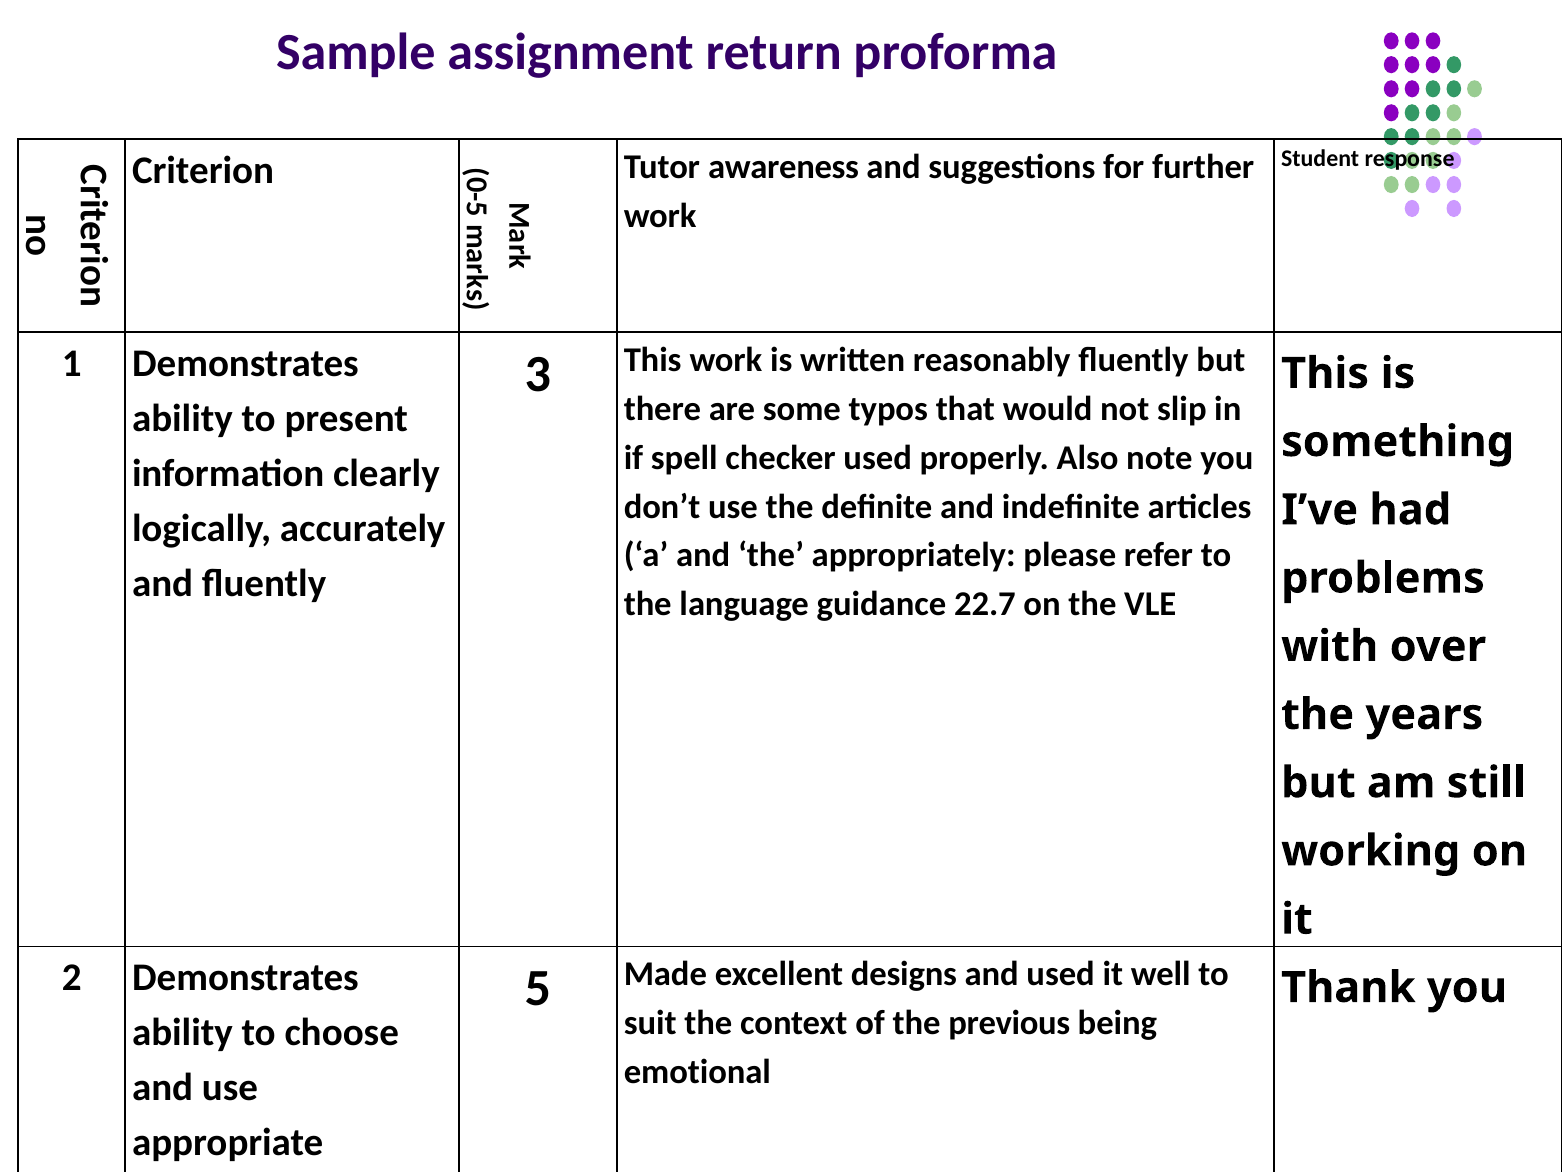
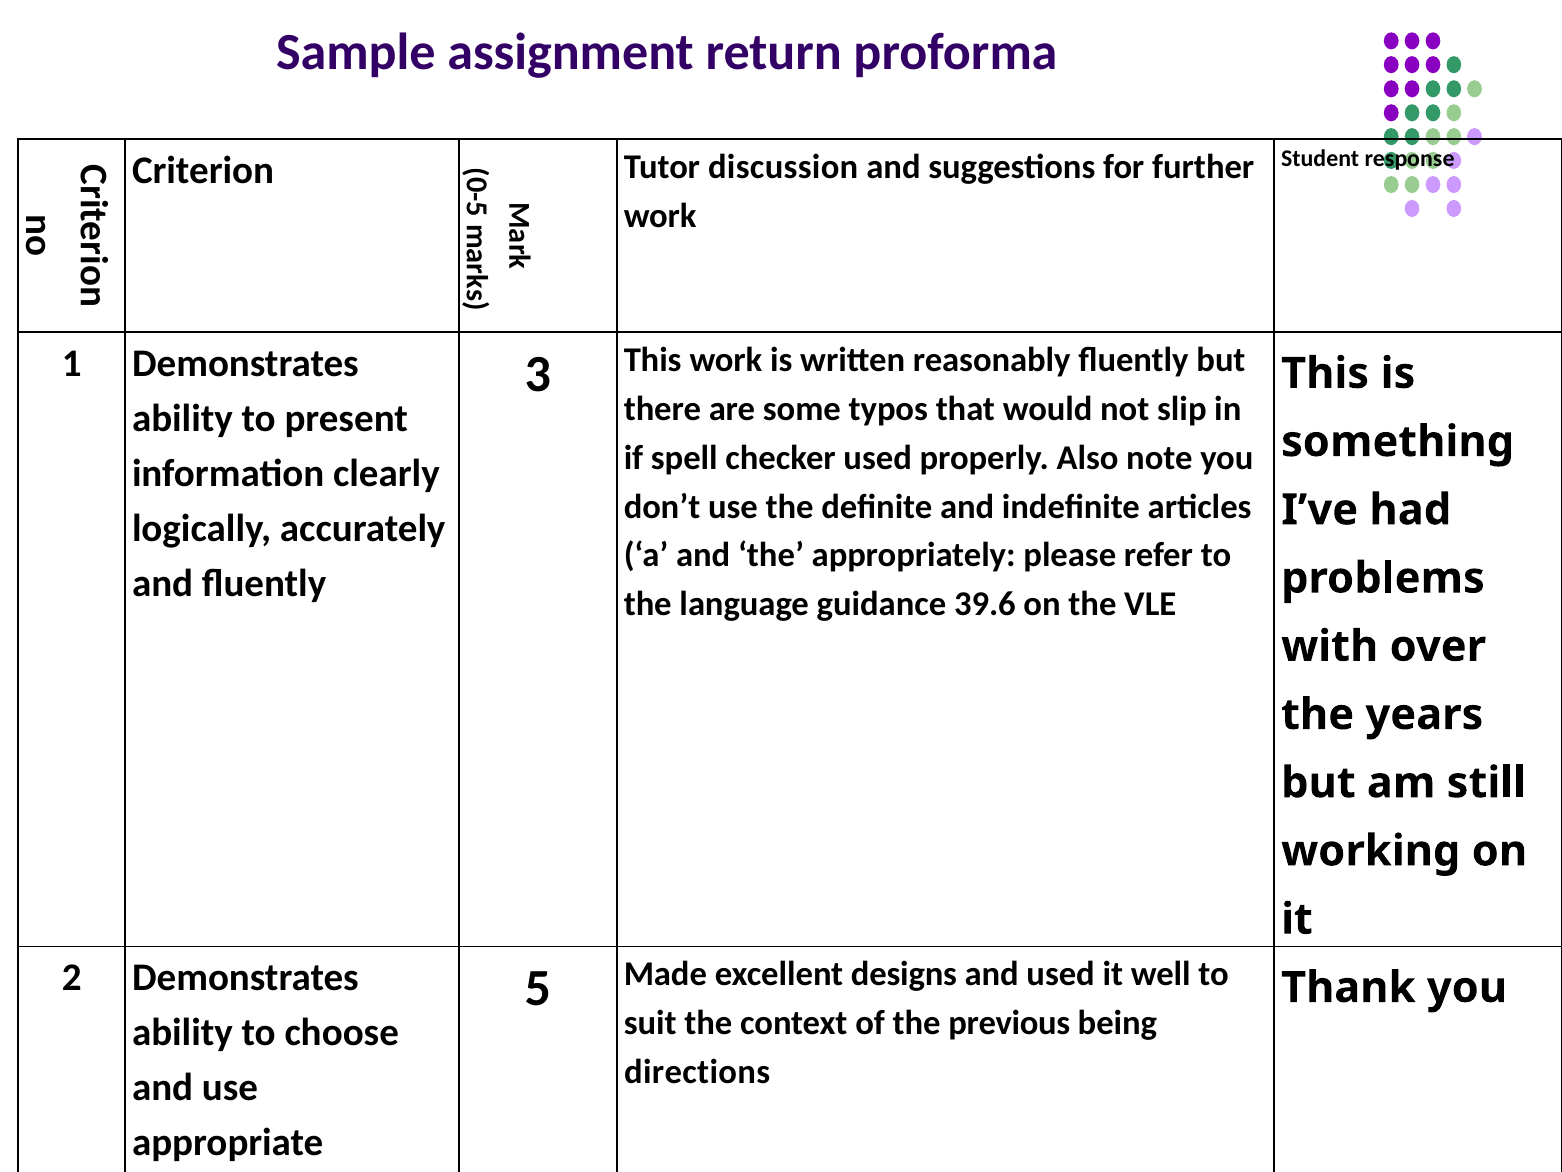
awareness: awareness -> discussion
22.7: 22.7 -> 39.6
emotional: emotional -> directions
